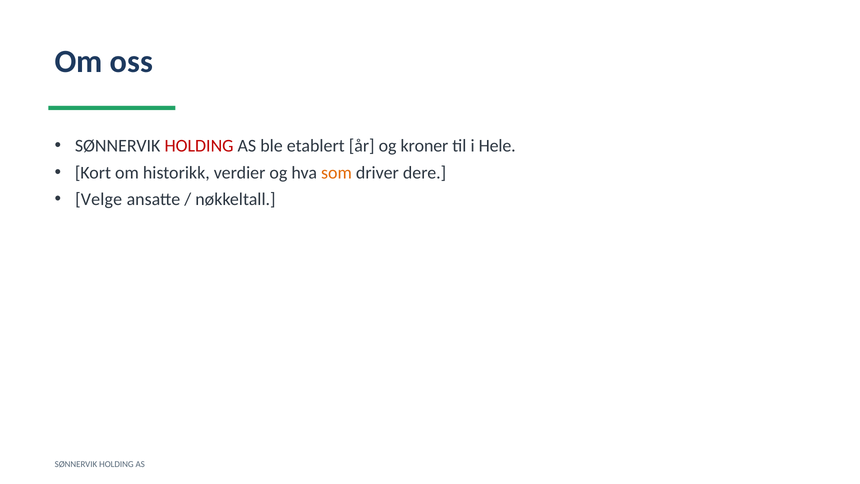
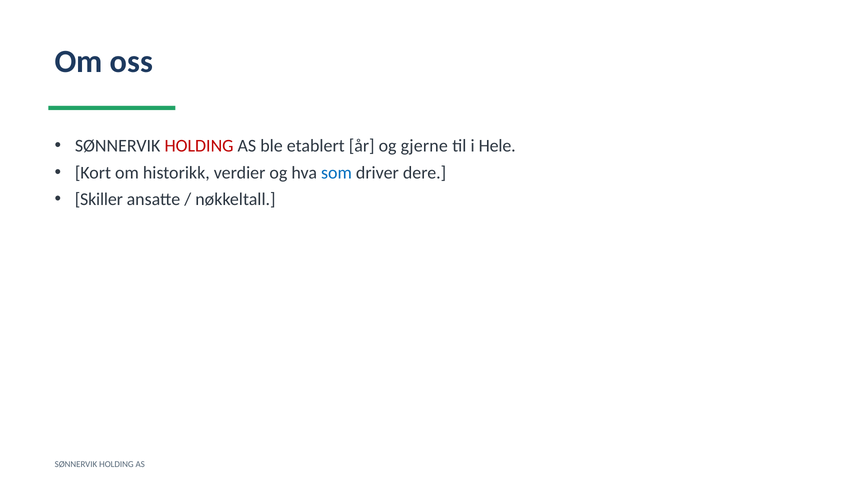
kroner: kroner -> gjerne
som colour: orange -> blue
Velge: Velge -> Skiller
